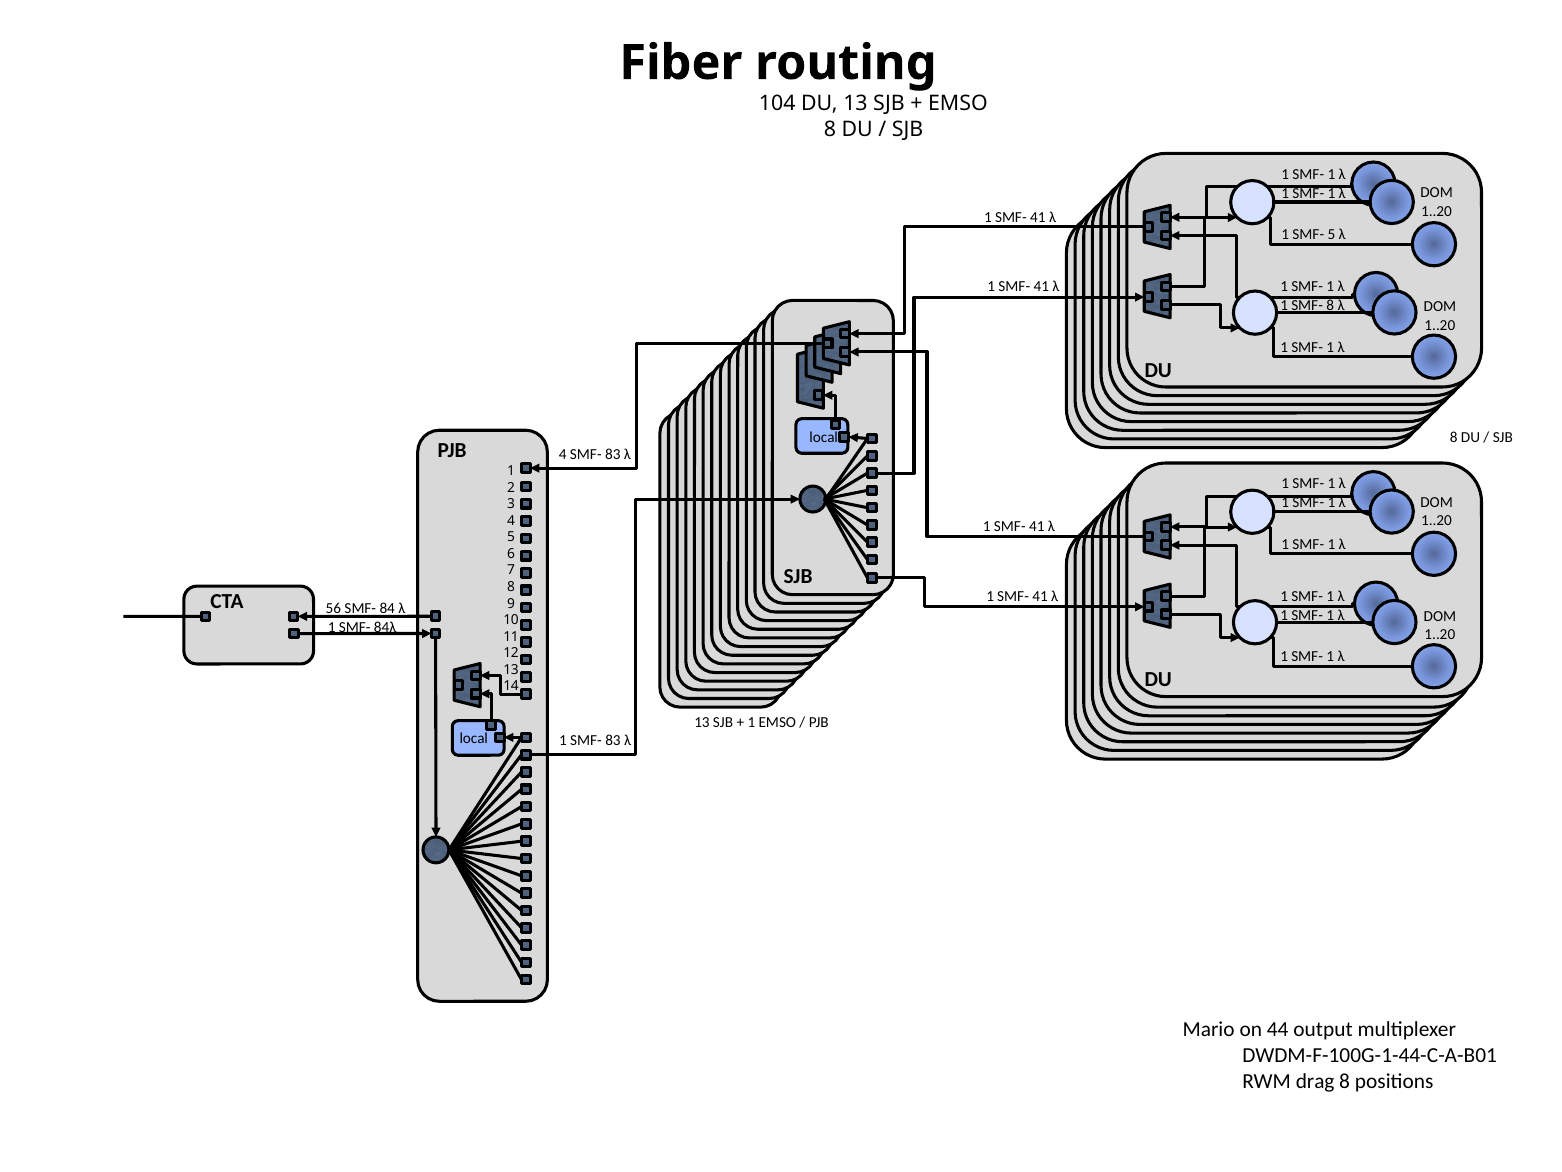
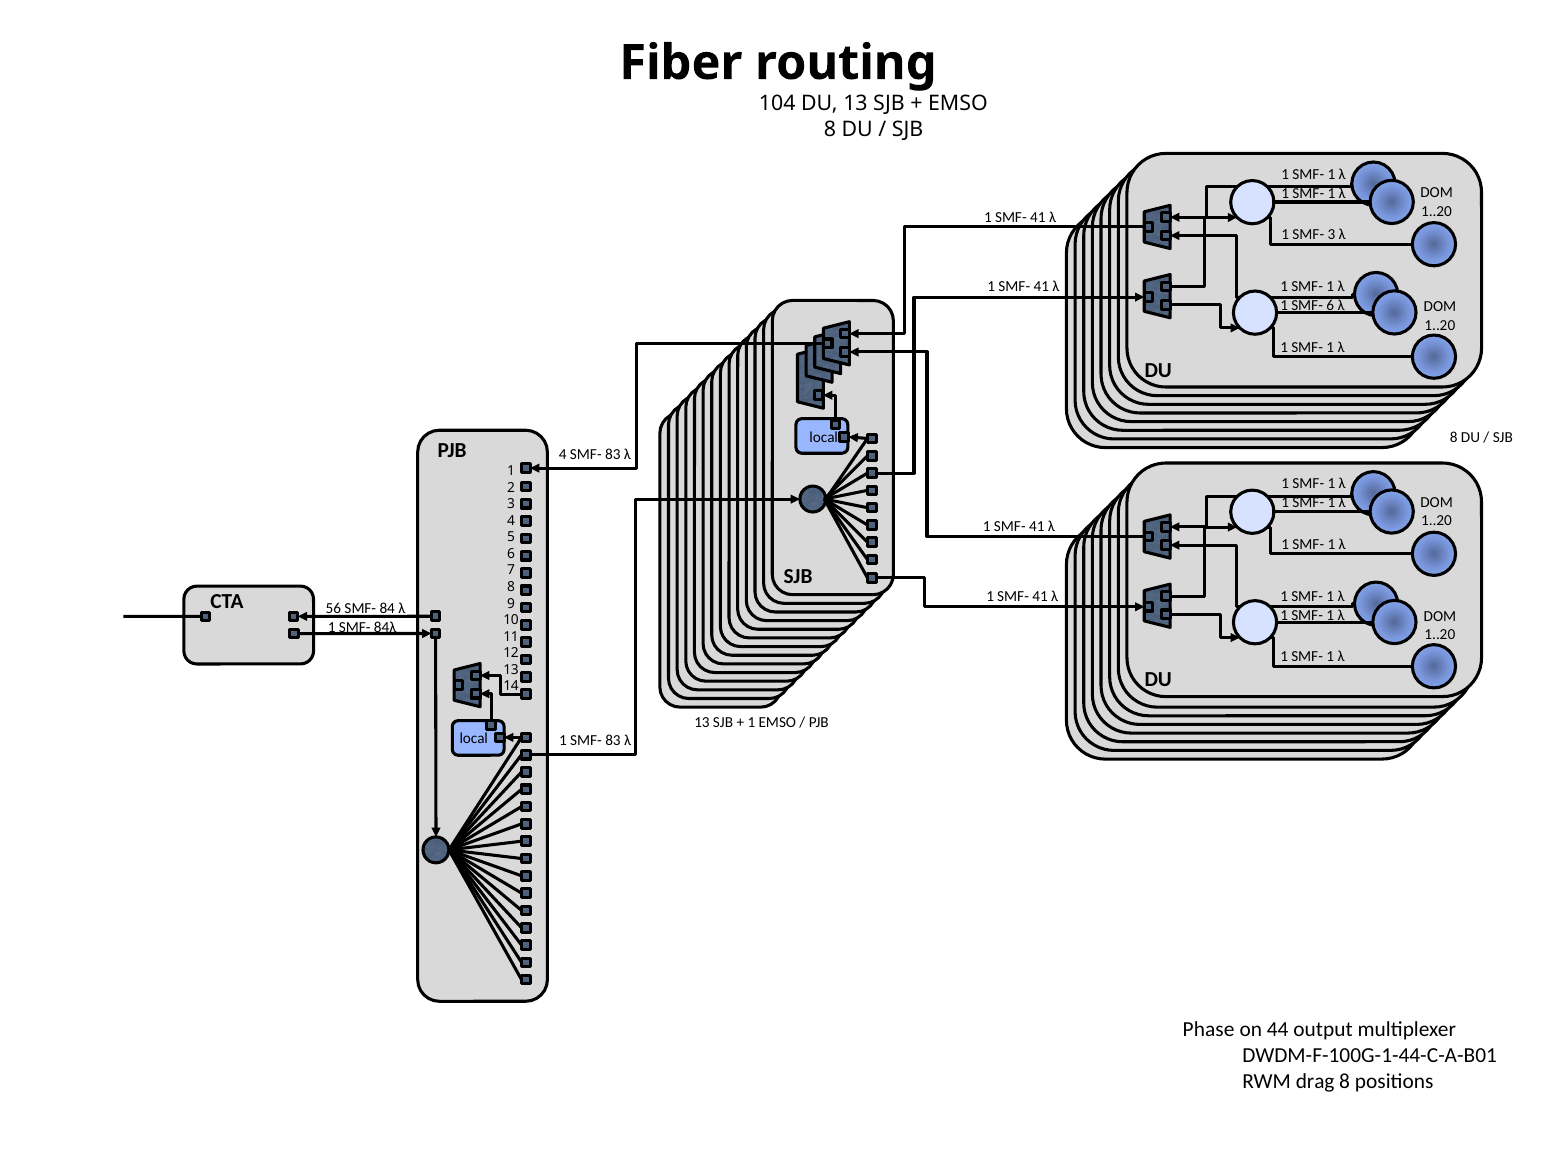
SMF- 5: 5 -> 3
SMF- 8: 8 -> 6
Mario: Mario -> Phase
